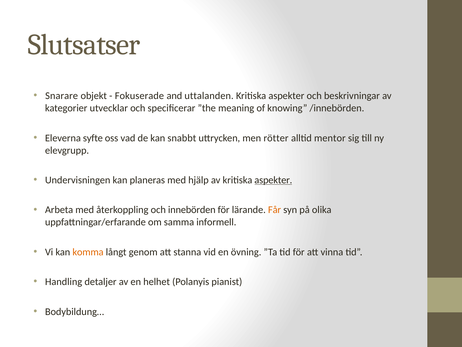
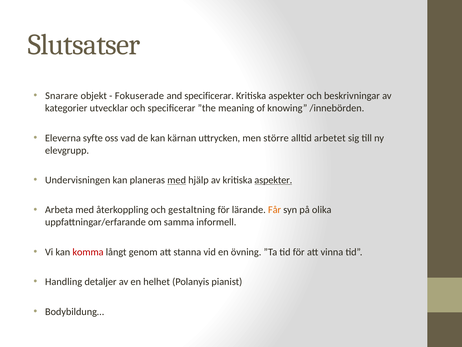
and uttalanden: uttalanden -> specificerar
snabbt: snabbt -> kärnan
rötter: rötter -> större
mentor: mentor -> arbetet
med at (177, 180) underline: none -> present
innebörden: innebörden -> gestaltning
komma colour: orange -> red
